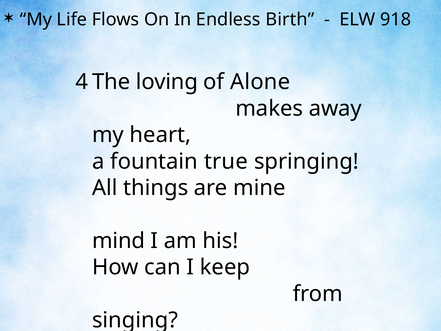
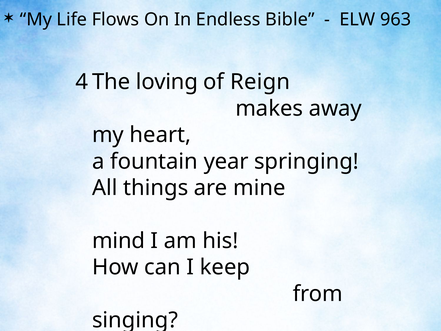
Birth: Birth -> Bible
918: 918 -> 963
Alone: Alone -> Reign
true: true -> year
